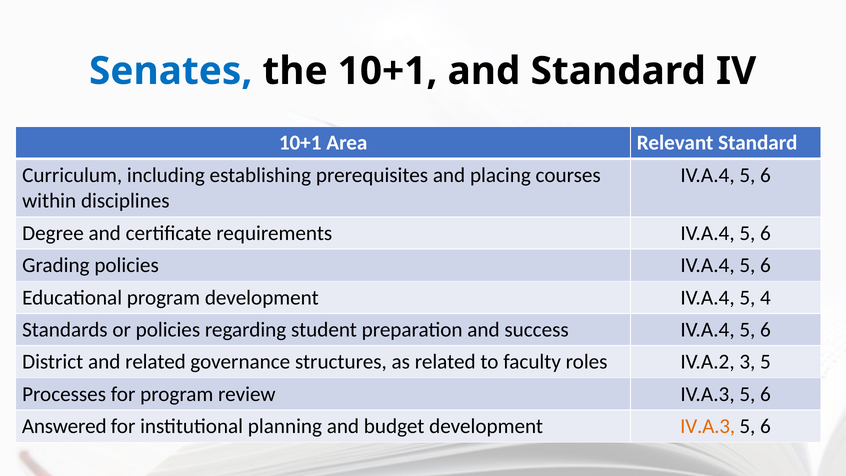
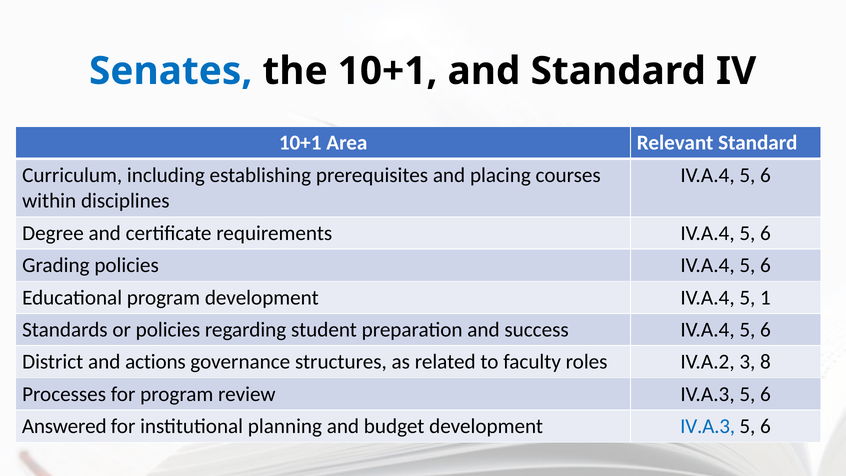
4: 4 -> 1
and related: related -> actions
3 5: 5 -> 8
IV.A.3 at (708, 426) colour: orange -> blue
